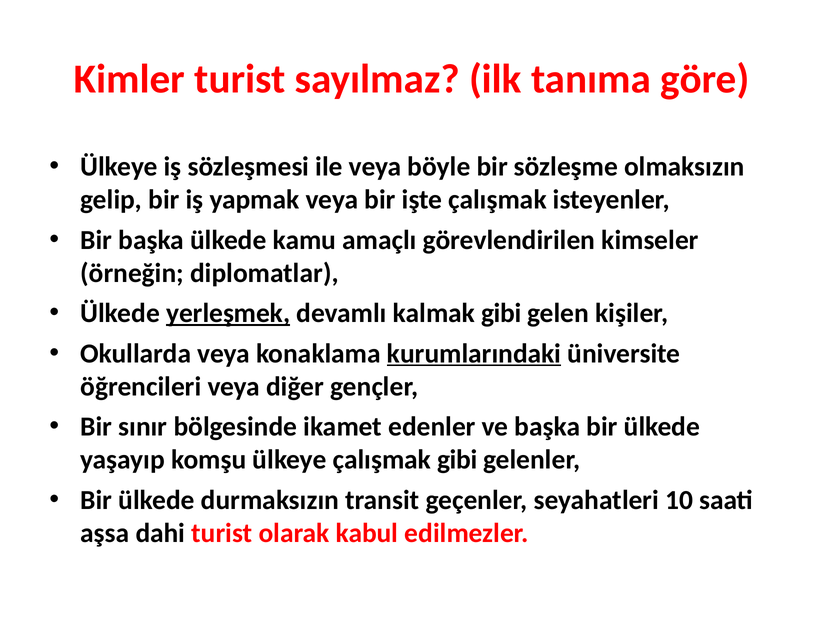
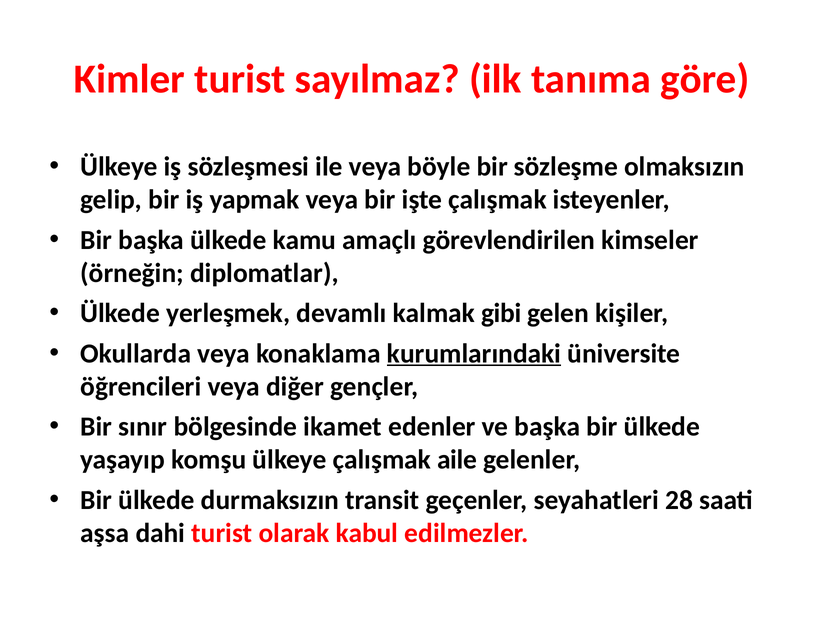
yerleşmek underline: present -> none
çalışmak gibi: gibi -> aile
10: 10 -> 28
